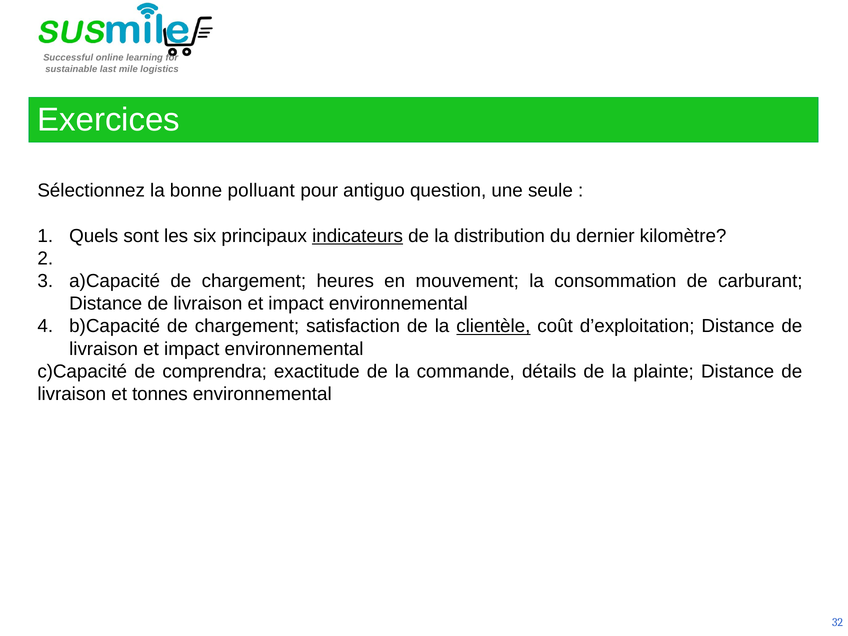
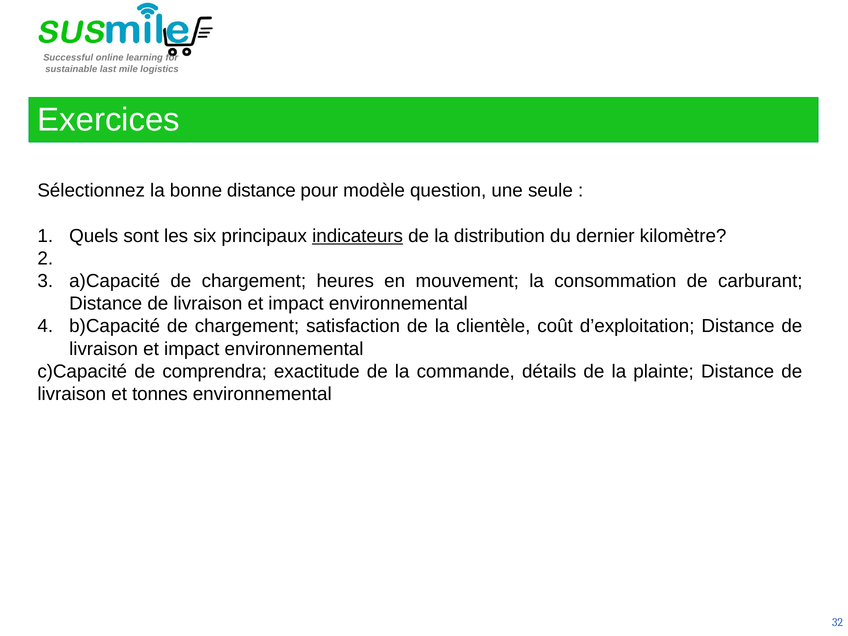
bonne polluant: polluant -> distance
antiguo: antiguo -> modèle
clientèle underline: present -> none
